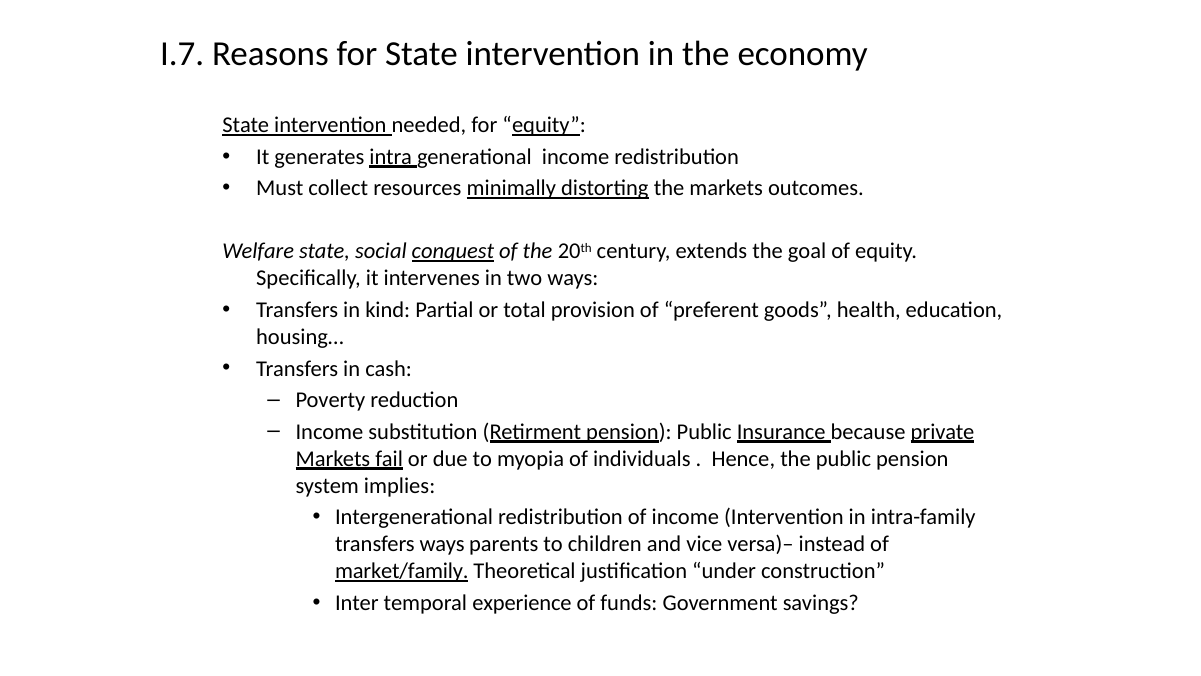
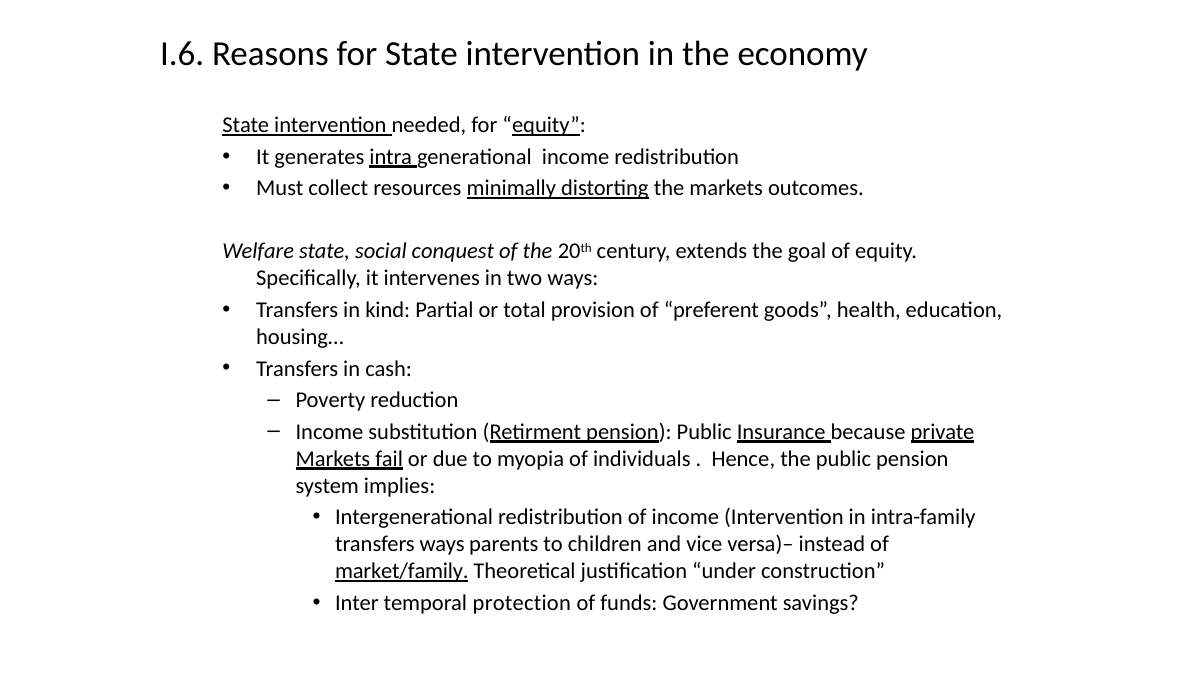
I.7: I.7 -> I.6
conquest underline: present -> none
experience: experience -> protection
